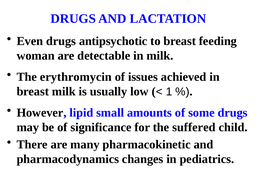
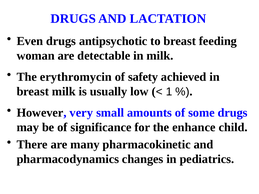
issues: issues -> safety
lipid: lipid -> very
suffered: suffered -> enhance
